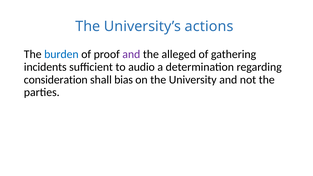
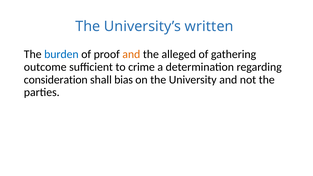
actions: actions -> written
and at (131, 54) colour: purple -> orange
incidents: incidents -> outcome
audio: audio -> crime
